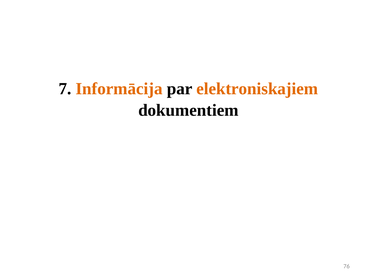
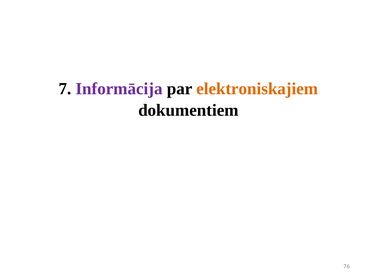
Informācija colour: orange -> purple
